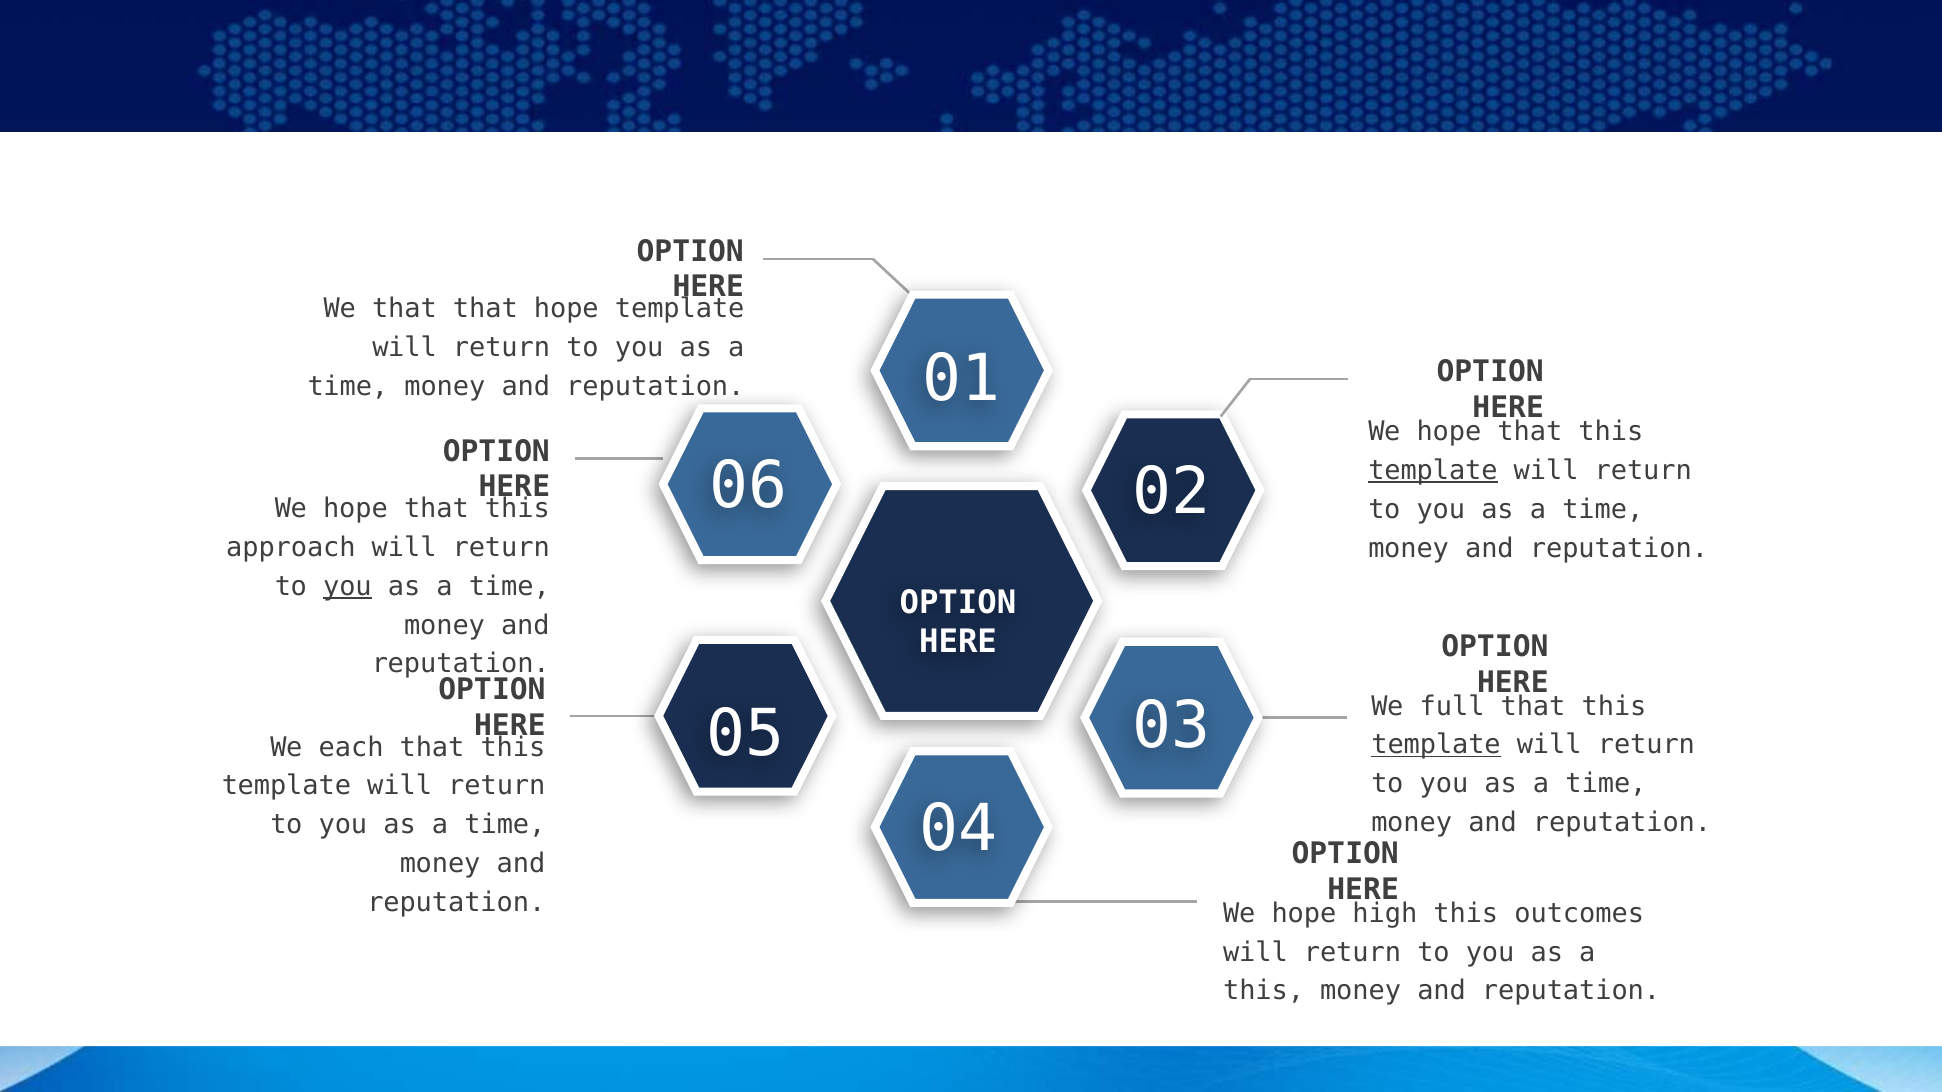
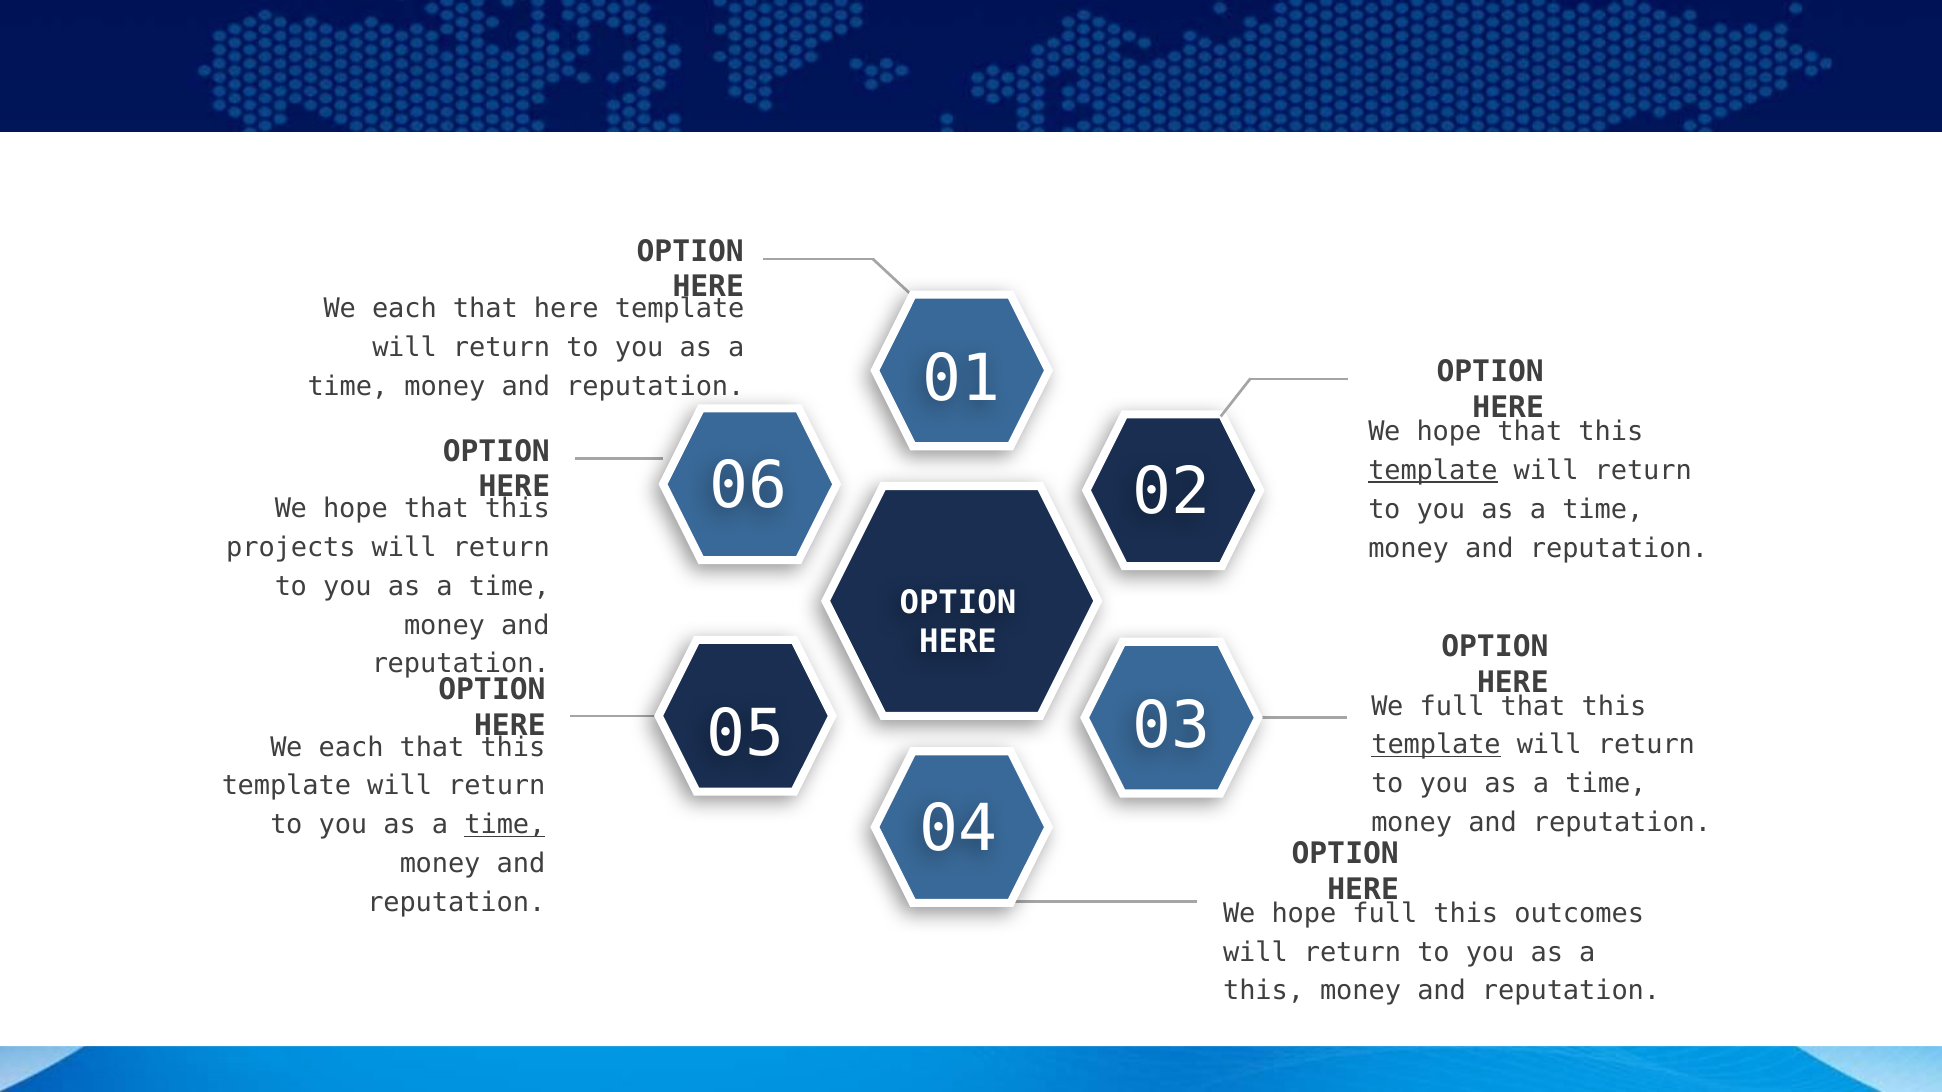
that at (404, 309): that -> each
that hope: hope -> here
approach: approach -> projects
you at (347, 587) underline: present -> none
time at (505, 825) underline: none -> present
hope high: high -> full
